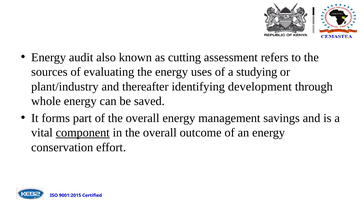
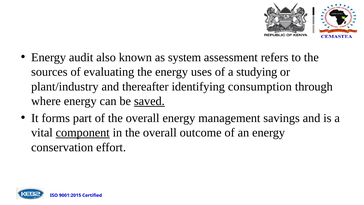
cutting: cutting -> system
development: development -> consumption
whole: whole -> where
saved underline: none -> present
